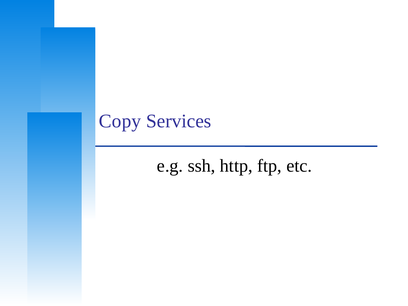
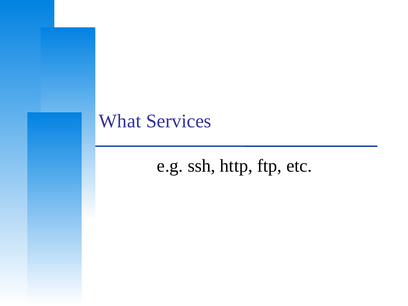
Copy: Copy -> What
